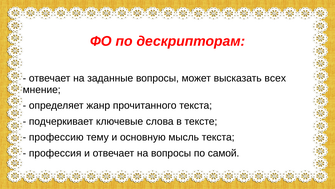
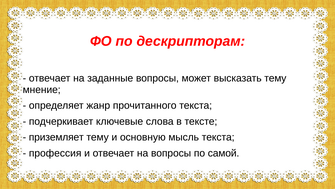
высказать всех: всех -> тему
профессию: профессию -> приземляет
